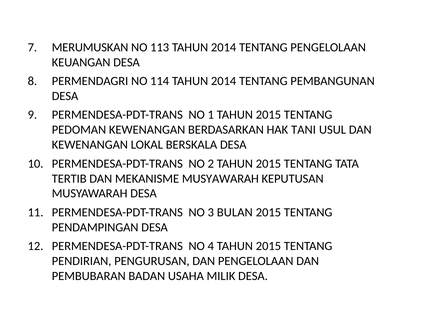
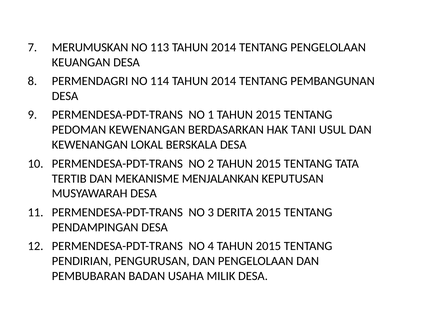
MEKANISME MUSYAWARAH: MUSYAWARAH -> MENJALANKAN
BULAN: BULAN -> DERITA
